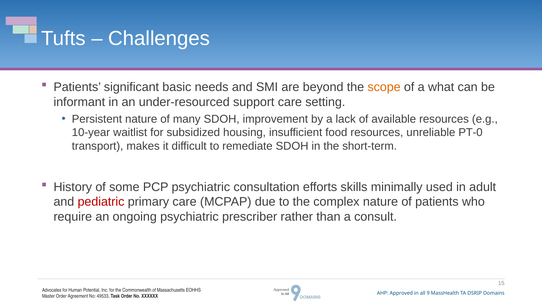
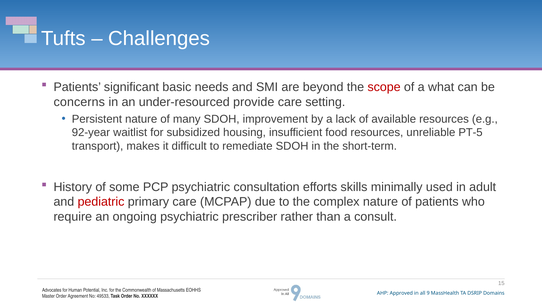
scope colour: orange -> red
informant: informant -> concerns
support: support -> provide
10-year: 10-year -> 92-year
PT-0: PT-0 -> PT-5
